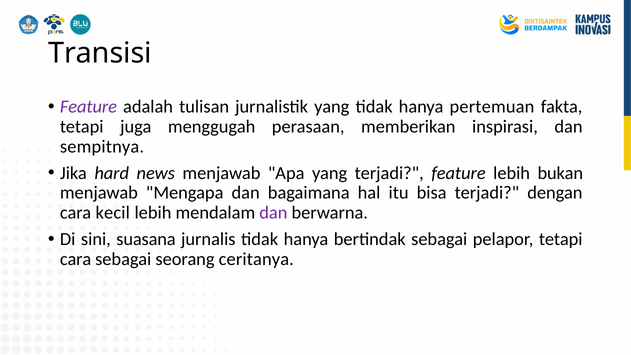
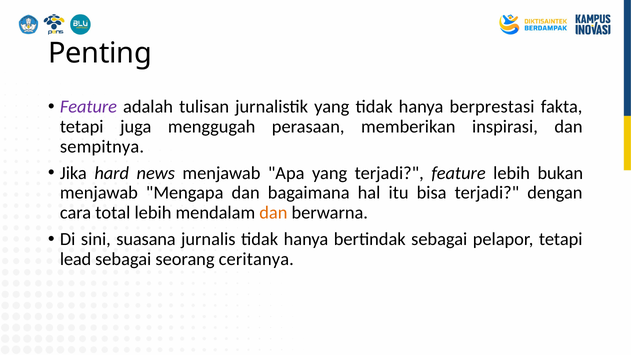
Transisi: Transisi -> Penting
pertemuan: pertemuan -> berprestasi
kecil: kecil -> total
dan at (273, 213) colour: purple -> orange
cara at (76, 259): cara -> lead
